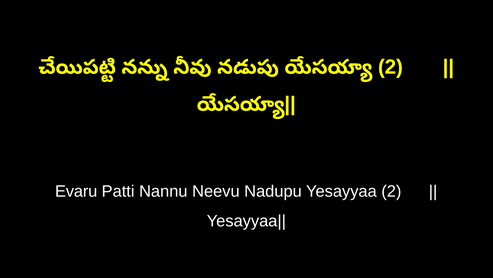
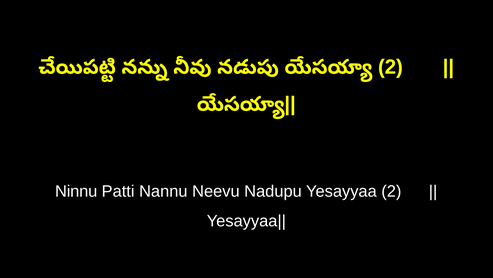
Evaru: Evaru -> Ninnu
